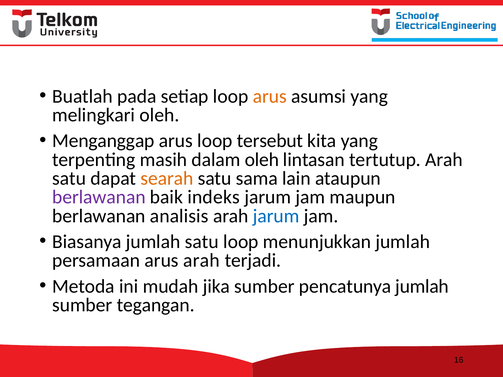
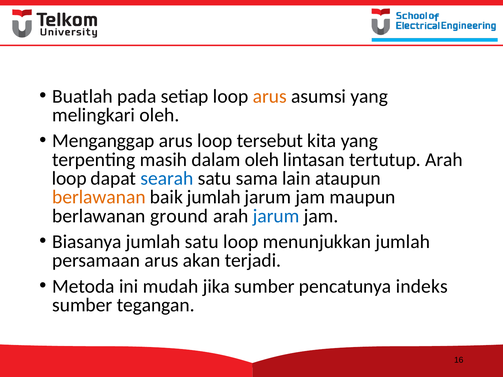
satu at (69, 179): satu -> loop
searah colour: orange -> blue
berlawanan at (99, 197) colour: purple -> orange
baik indeks: indeks -> jumlah
analisis: analisis -> ground
arus arah: arah -> akan
pencatunya jumlah: jumlah -> indeks
